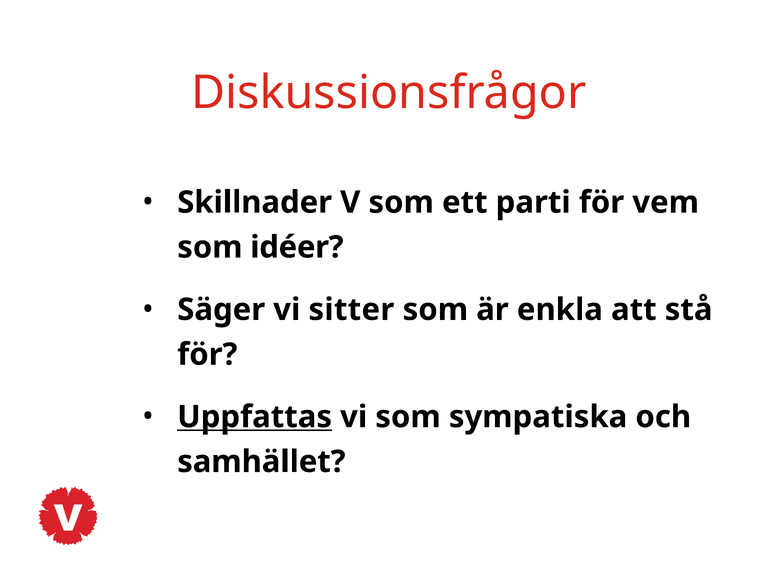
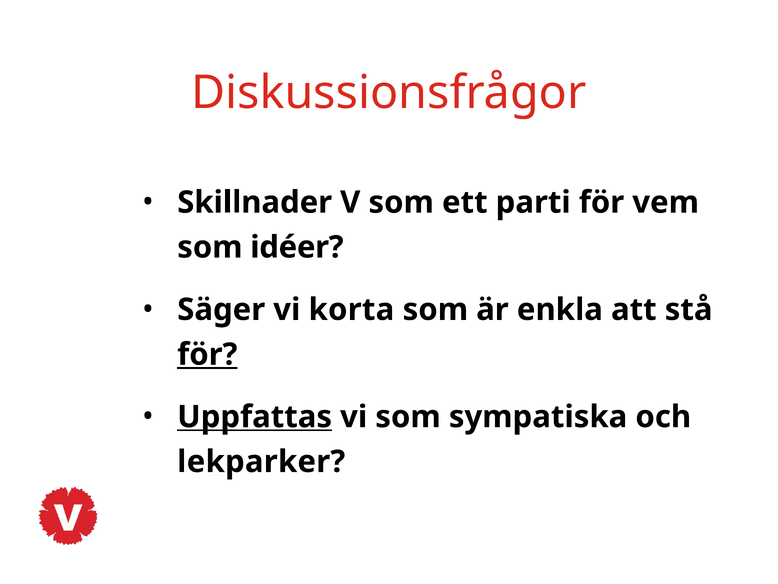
sitter: sitter -> korta
för at (207, 354) underline: none -> present
samhället: samhället -> lekparker
